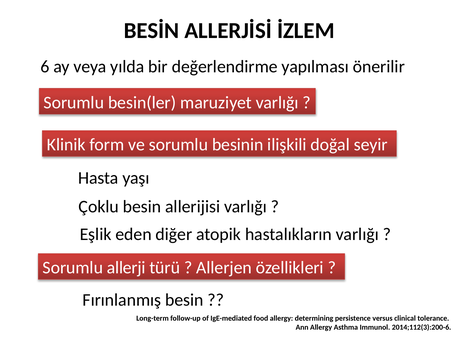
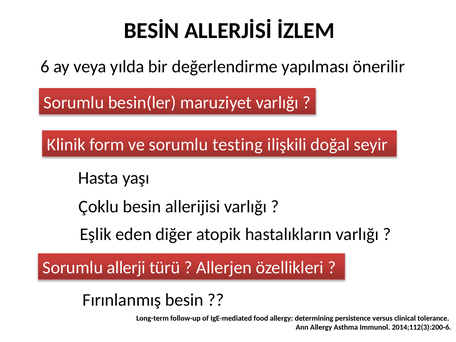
besinin: besinin -> testing
